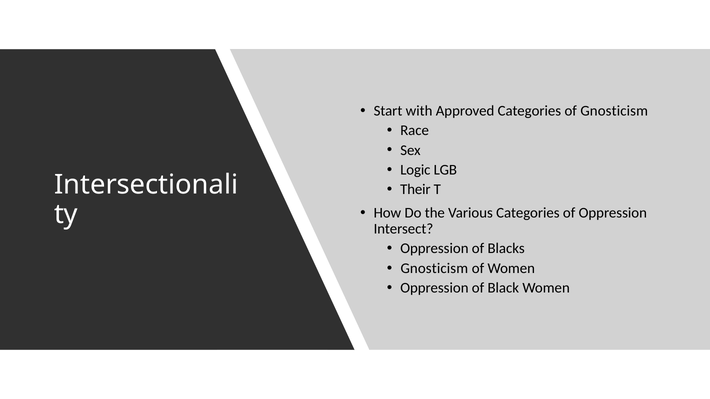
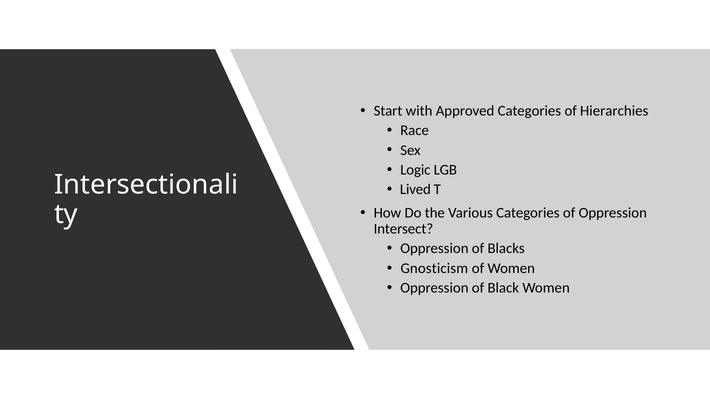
of Gnosticism: Gnosticism -> Hierarchies
Their: Their -> Lived
